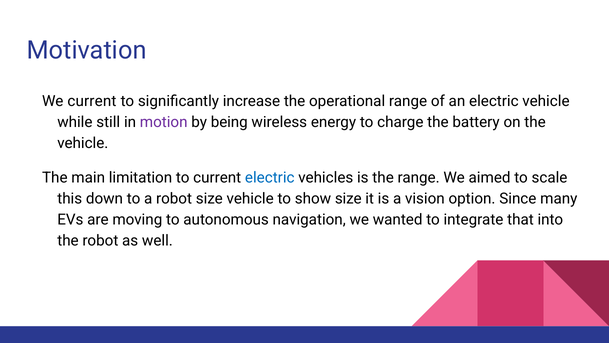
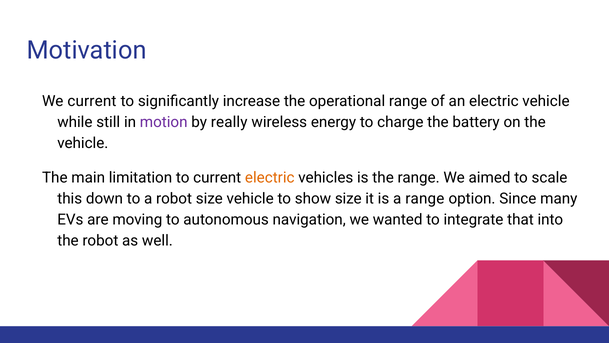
being: being -> really
electric at (270, 177) colour: blue -> orange
a vision: vision -> range
